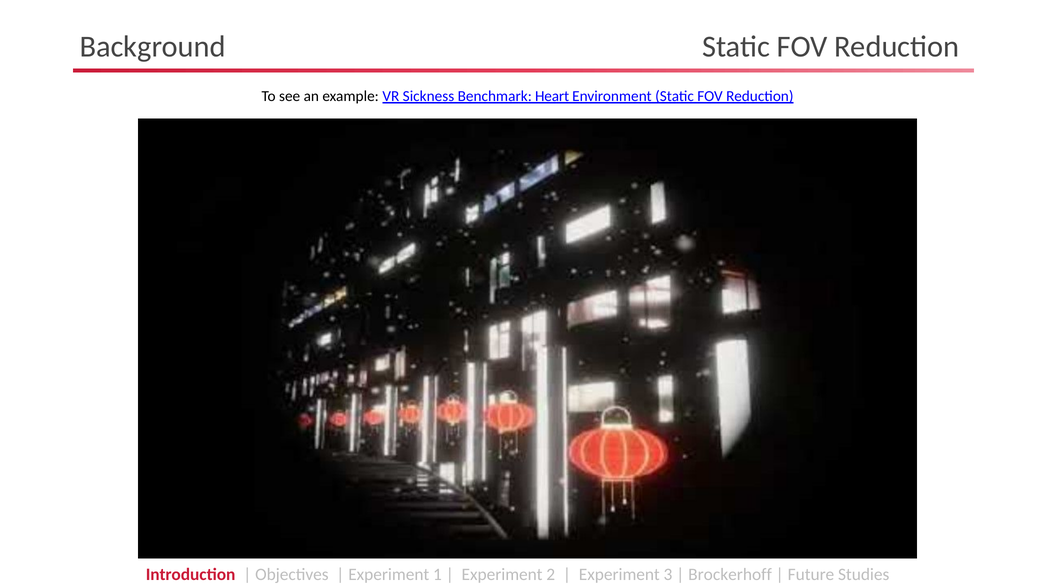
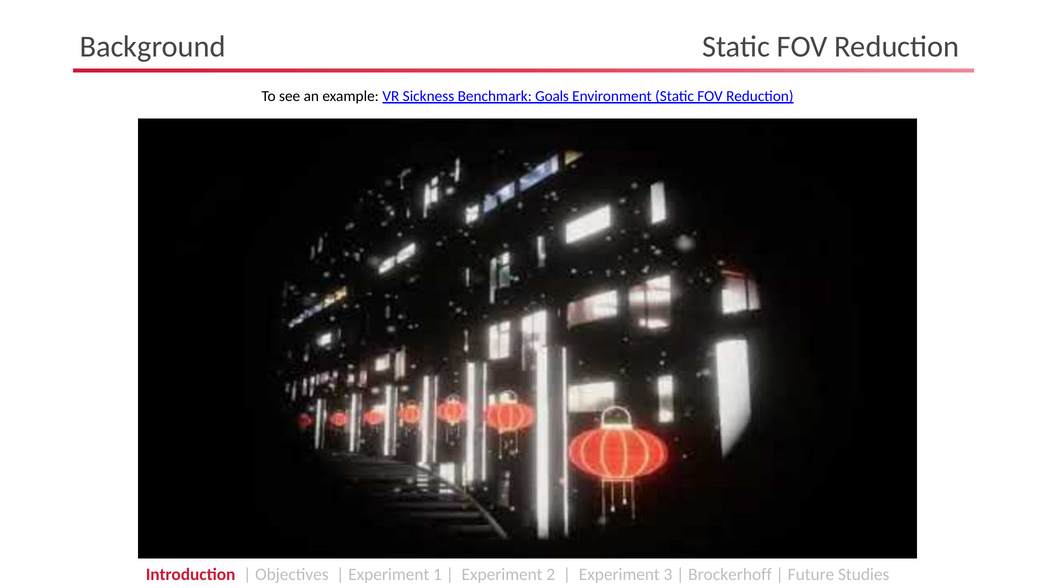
Heart: Heart -> Goals
